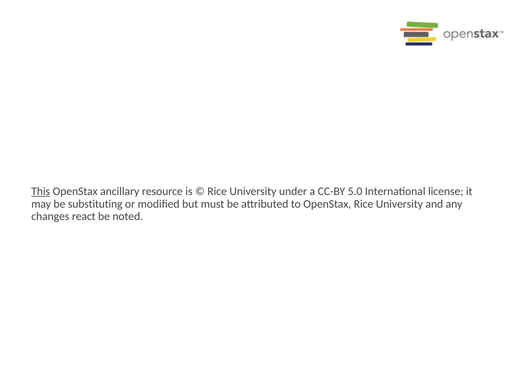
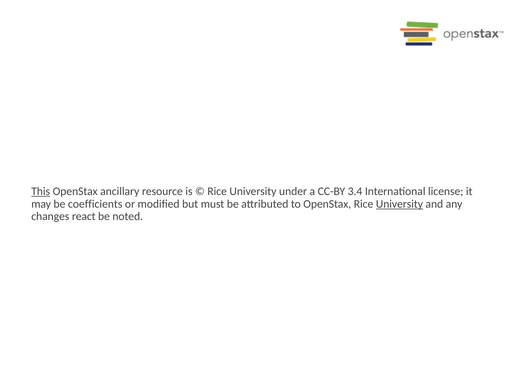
5.0: 5.0 -> 3.4
substituting: substituting -> coefficients
University at (399, 204) underline: none -> present
